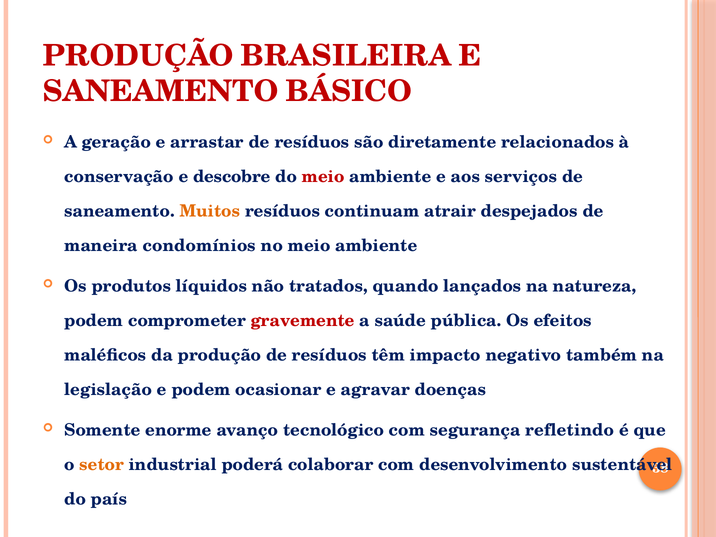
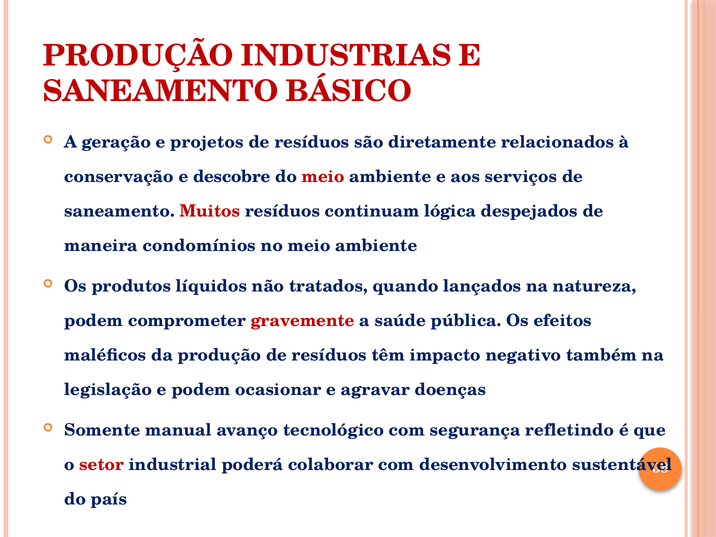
BRASILEIRA: BRASILEIRA -> INDUSTRIAS
arrastar: arrastar -> projetos
Muitos colour: orange -> red
atrair: atrair -> lógica
enorme: enorme -> manual
setor colour: orange -> red
